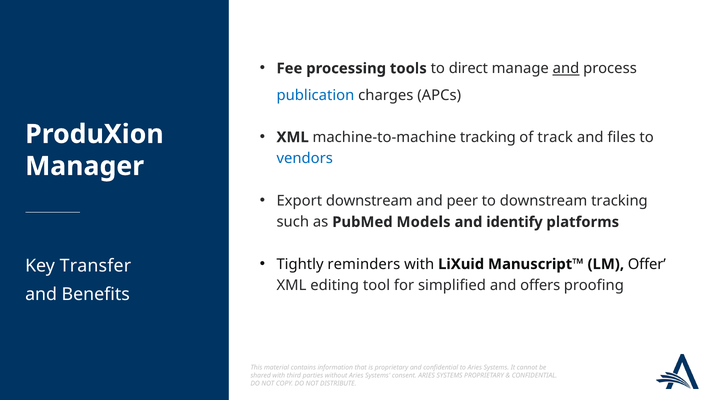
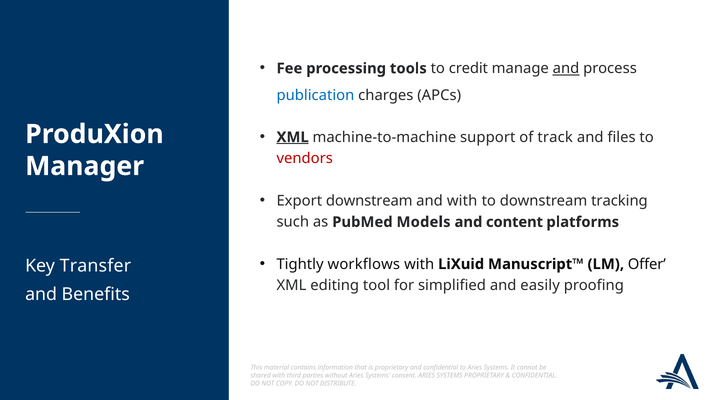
direct: direct -> credit
XML at (293, 137) underline: none -> present
machine-to-machine tracking: tracking -> support
vendors colour: blue -> red
and peer: peer -> with
identify: identify -> content
reminders: reminders -> workflows
offers: offers -> easily
